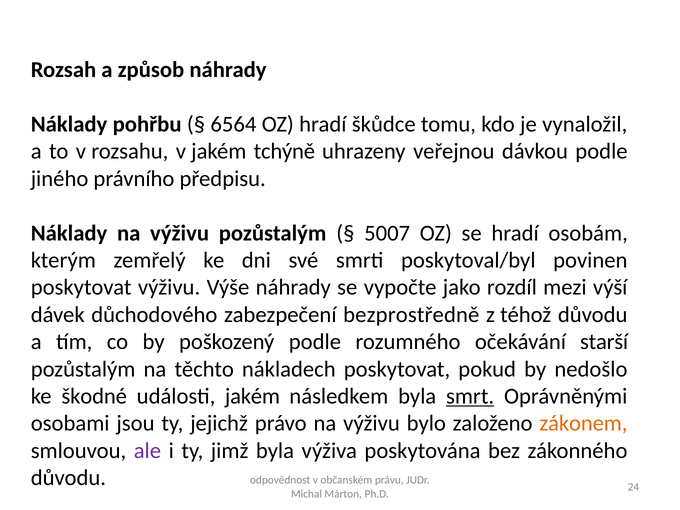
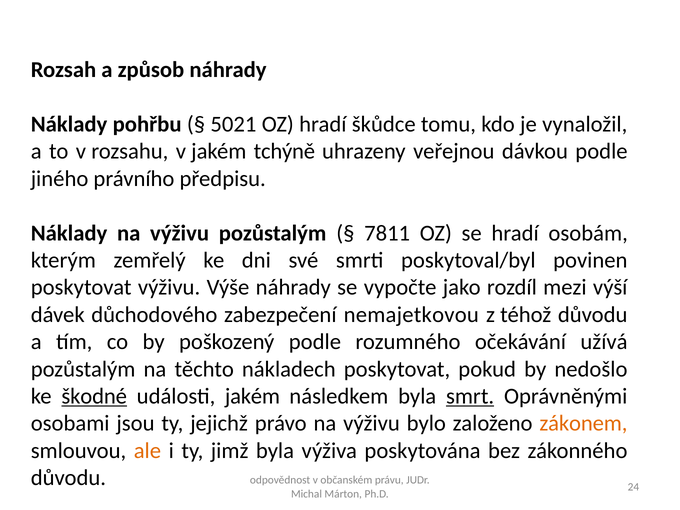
6564: 6564 -> 5021
5007: 5007 -> 7811
bezprostředně: bezprostředně -> nemajetkovou
starší: starší -> užívá
škodné underline: none -> present
ale colour: purple -> orange
